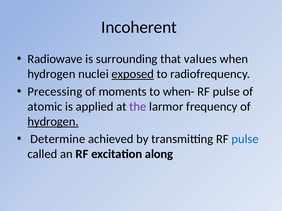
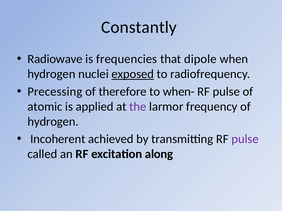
Incoherent: Incoherent -> Constantly
surrounding: surrounding -> frequencies
values: values -> dipole
moments: moments -> therefore
hydrogen at (53, 122) underline: present -> none
Determine: Determine -> Incoherent
pulse at (245, 139) colour: blue -> purple
